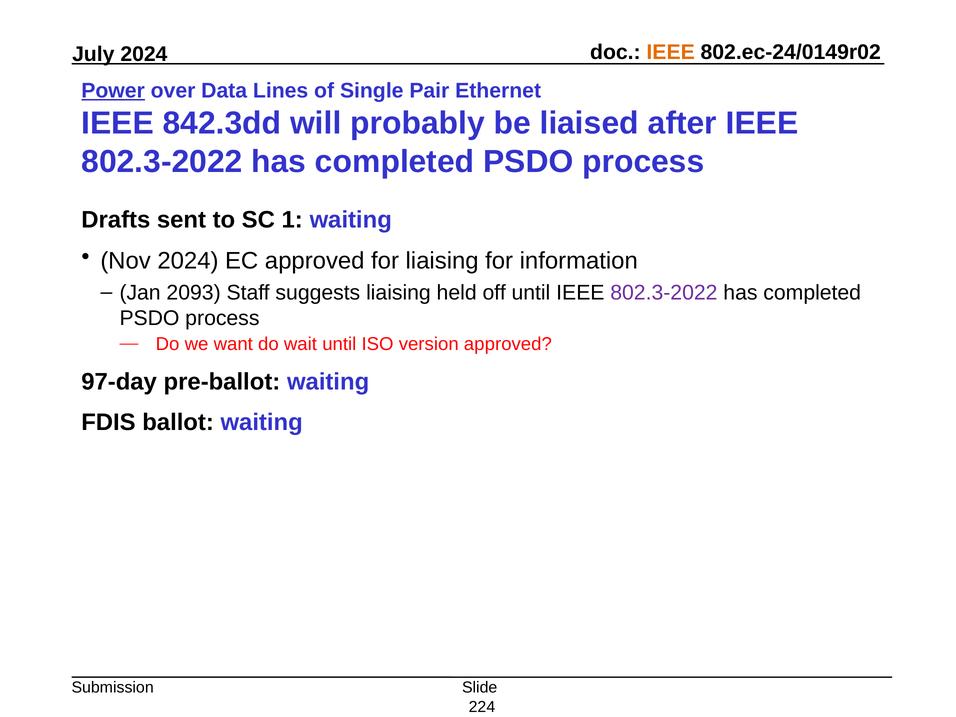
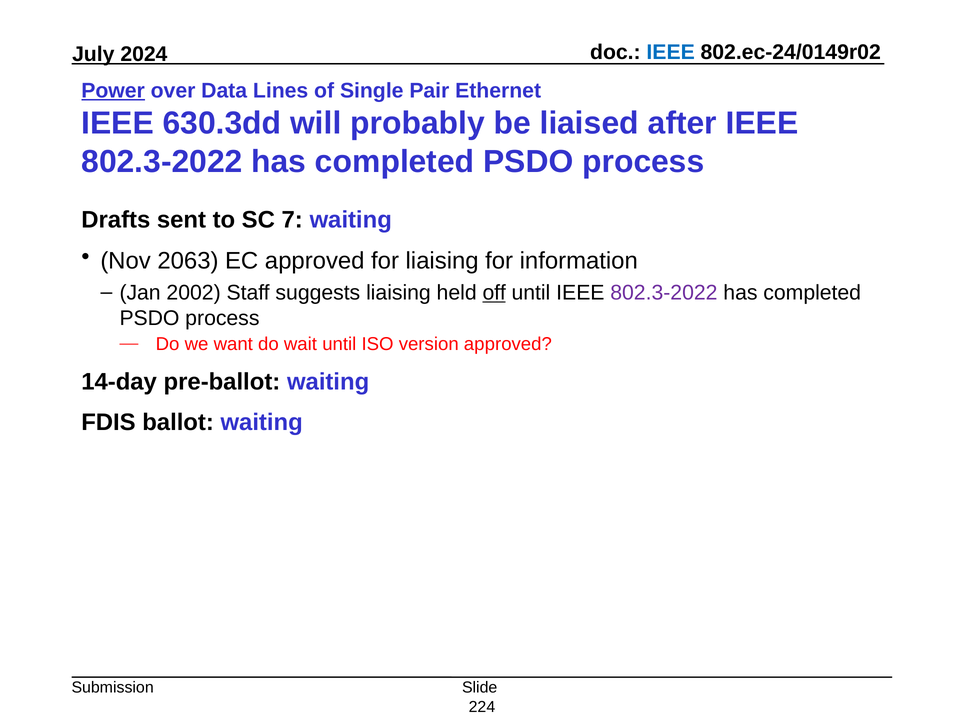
IEEE at (671, 52) colour: orange -> blue
842.3dd: 842.3dd -> 630.3dd
1: 1 -> 7
Nov 2024: 2024 -> 2063
2093: 2093 -> 2002
off underline: none -> present
97-day: 97-day -> 14-day
